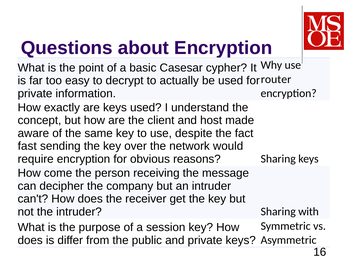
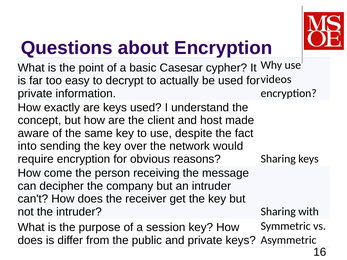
router: router -> videos
fast: fast -> into
